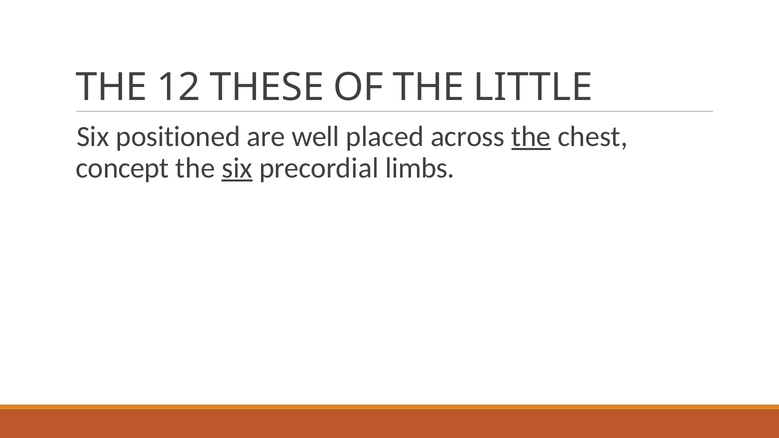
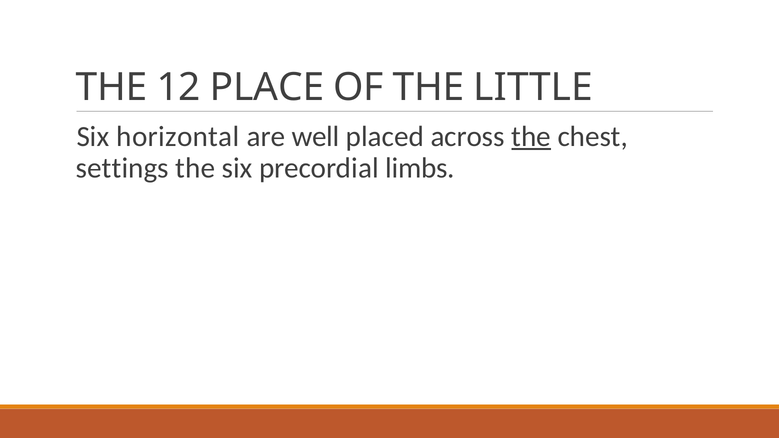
THESE: THESE -> PLACE
positioned: positioned -> horizontal
concept: concept -> settings
six at (237, 168) underline: present -> none
